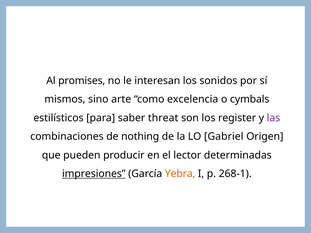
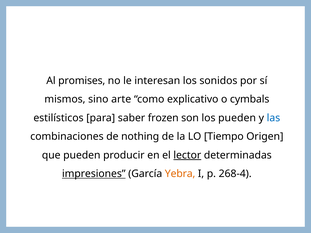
excelencia: excelencia -> explicativo
threat: threat -> frozen
los register: register -> pueden
las colour: purple -> blue
Gabriel: Gabriel -> Tiempo
lector underline: none -> present
268-1: 268-1 -> 268-4
